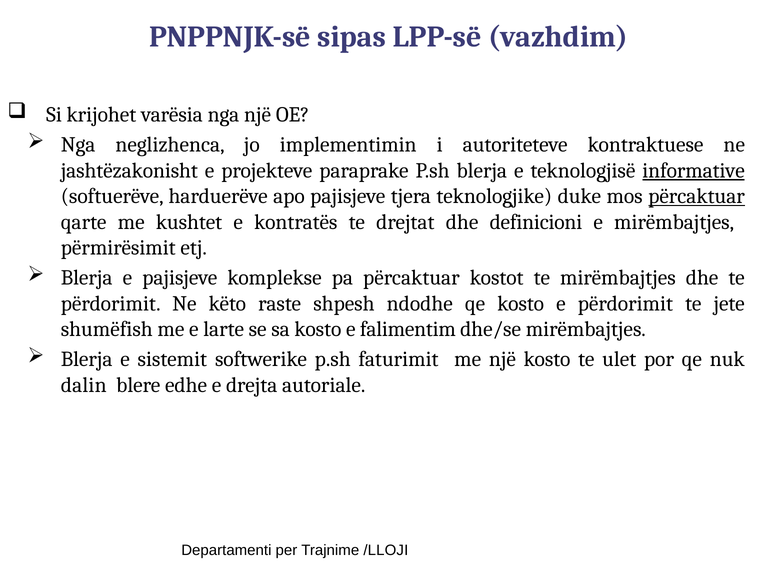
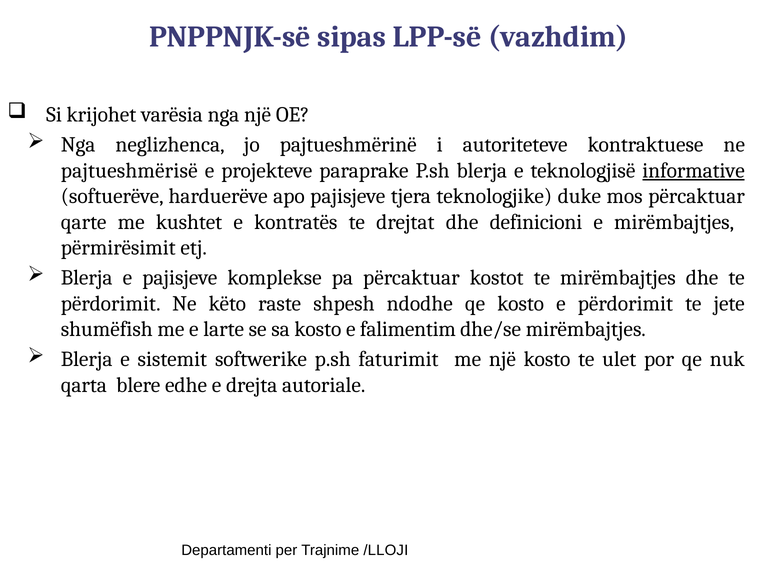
implementimin: implementimin -> pajtueshmërinë
jashtëzakonisht: jashtëzakonisht -> pajtueshmërisë
përcaktuar at (697, 196) underline: present -> none
dalin: dalin -> qarta
